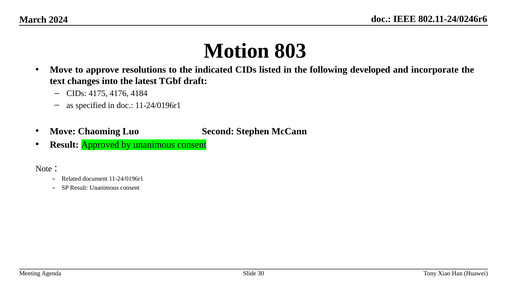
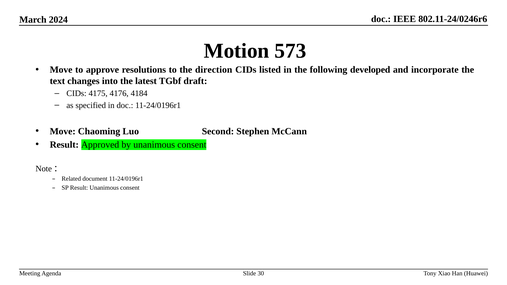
803: 803 -> 573
indicated: indicated -> direction
